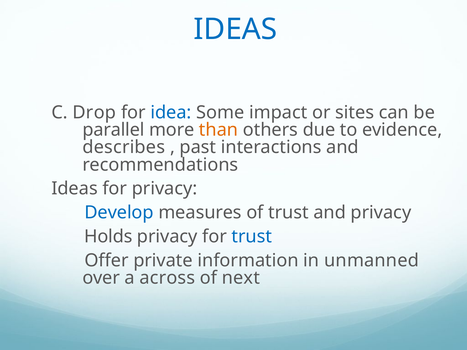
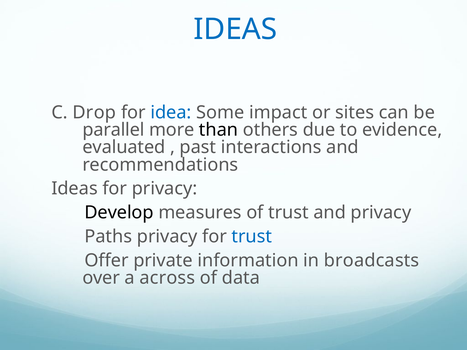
than colour: orange -> black
describes: describes -> evaluated
Develop colour: blue -> black
Holds: Holds -> Paths
unmanned: unmanned -> broadcasts
next: next -> data
